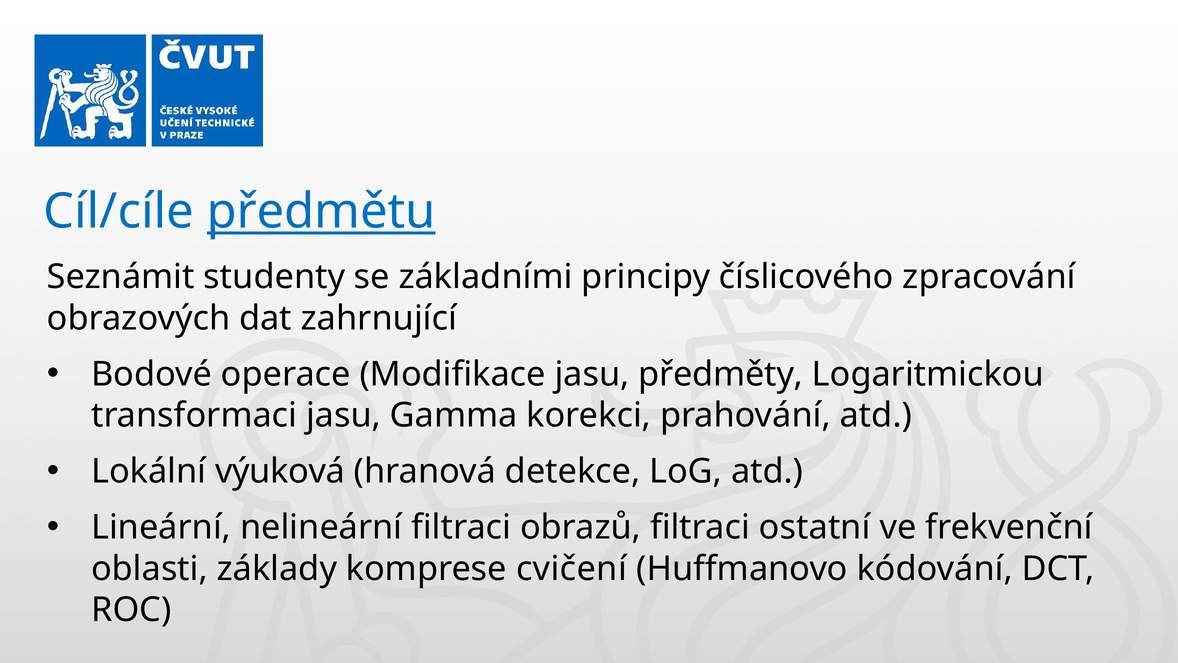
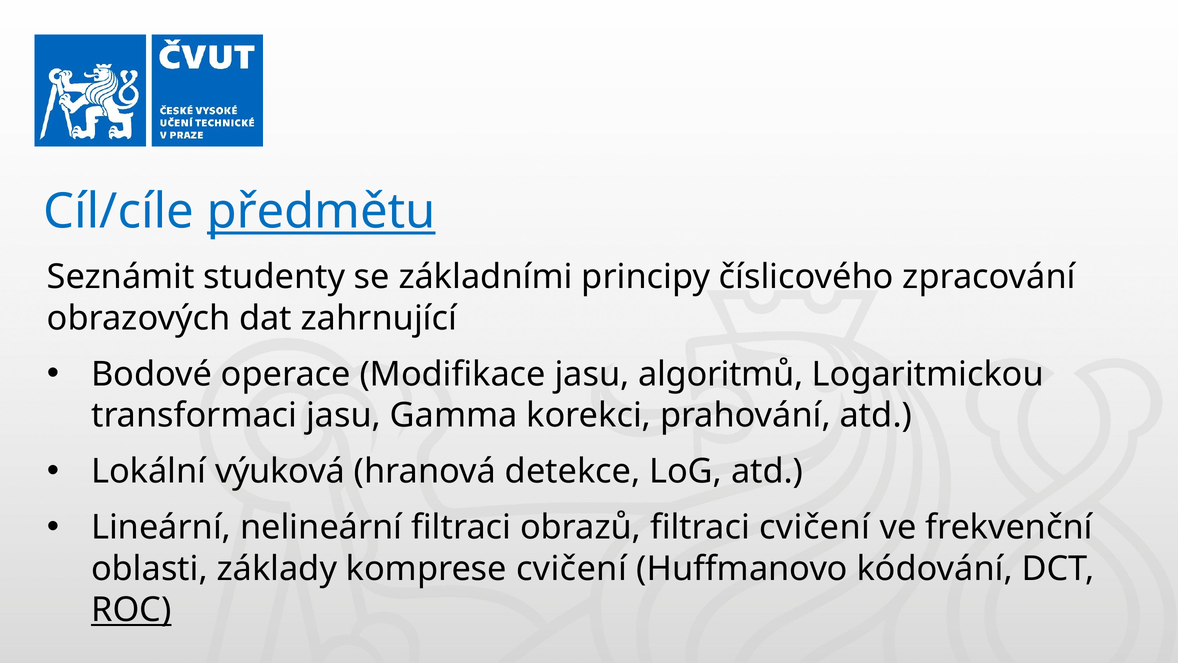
předměty: předměty -> algoritmů
filtraci ostatní: ostatní -> cvičení
ROC underline: none -> present
